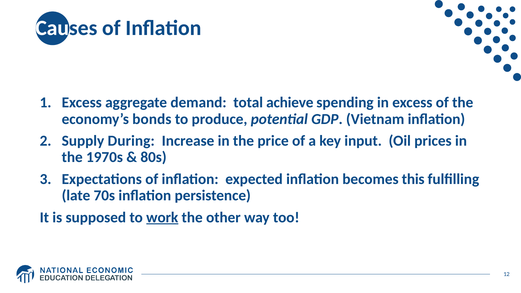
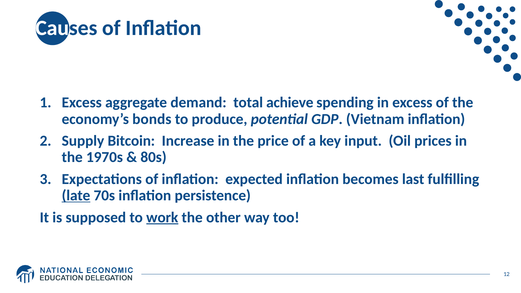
During: During -> Bitcoin
this: this -> last
late underline: none -> present
